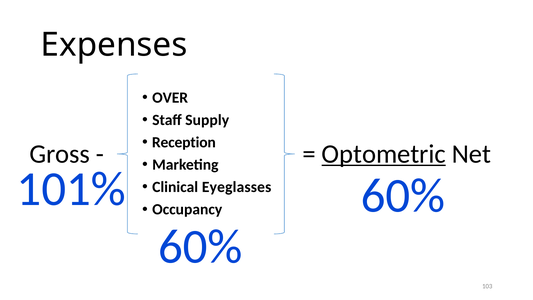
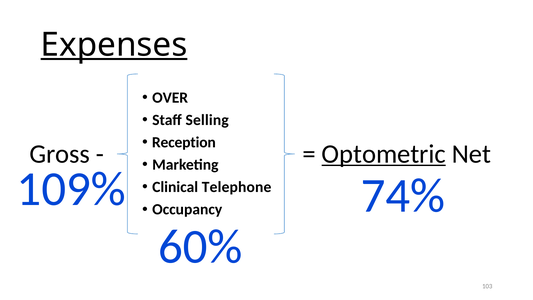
Expenses underline: none -> present
Supply: Supply -> Selling
101%: 101% -> 109%
60% at (403, 196): 60% -> 74%
Eyeglasses: Eyeglasses -> Telephone
